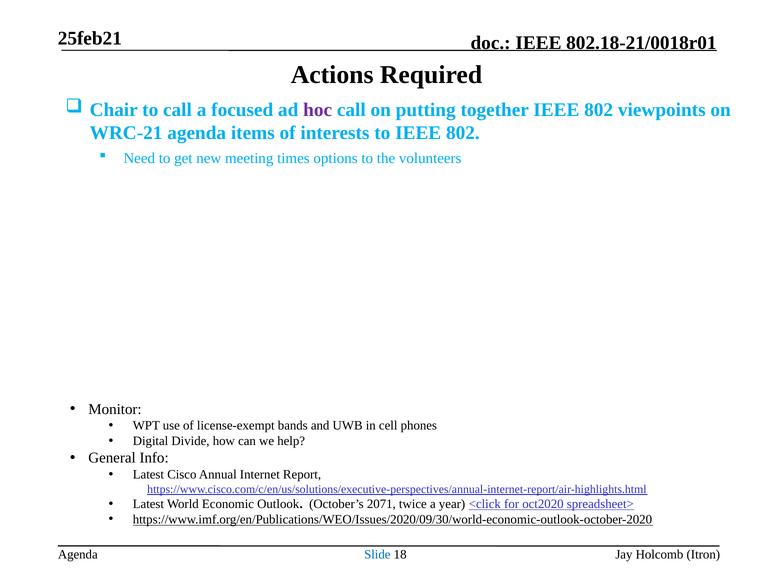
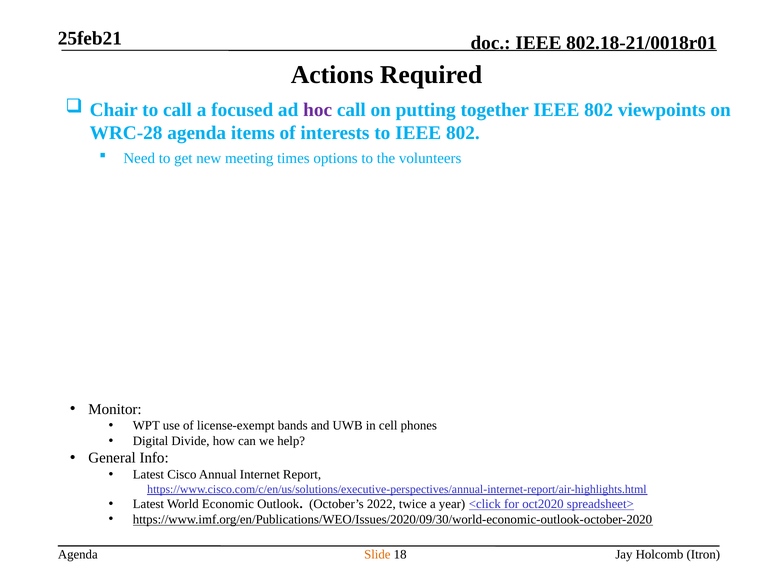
WRC-21: WRC-21 -> WRC-28
2071: 2071 -> 2022
Slide colour: blue -> orange
